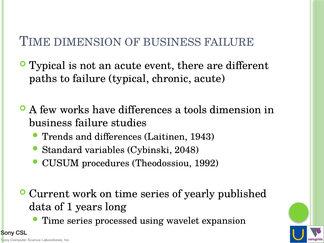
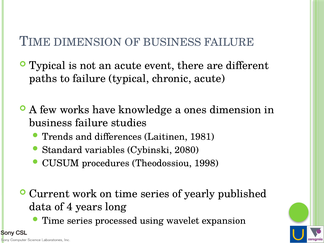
have differences: differences -> knowledge
tools: tools -> ones
1943: 1943 -> 1981
2048: 2048 -> 2080
1992: 1992 -> 1998
1: 1 -> 4
